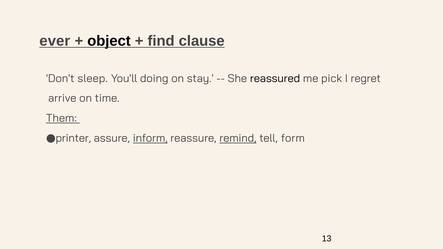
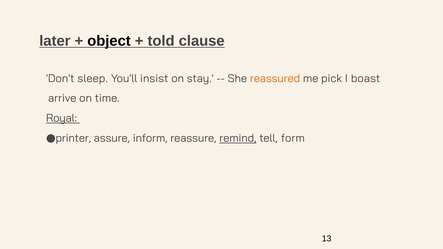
ever: ever -> later
find: find -> told
doing: doing -> insist
reassured colour: black -> orange
regret: regret -> boast
Them: Them -> Royal
inform underline: present -> none
